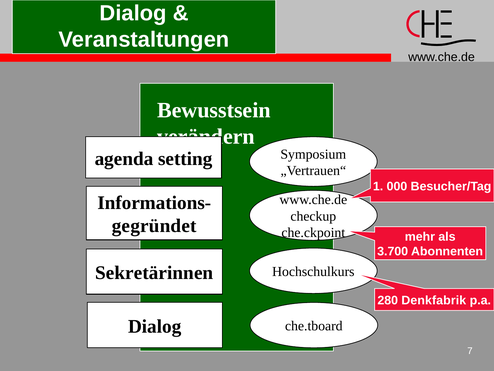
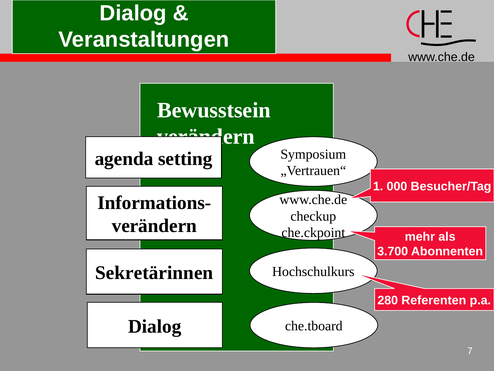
gegründet at (154, 226): gegründet -> verändern
Denkfabrik: Denkfabrik -> Referenten
